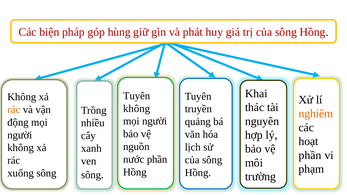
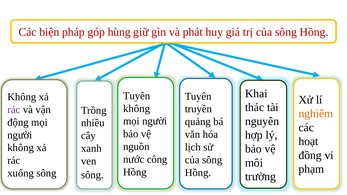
rác at (14, 110) colour: orange -> purple
phần at (310, 155): phần -> đồng
nước phần: phần -> công
